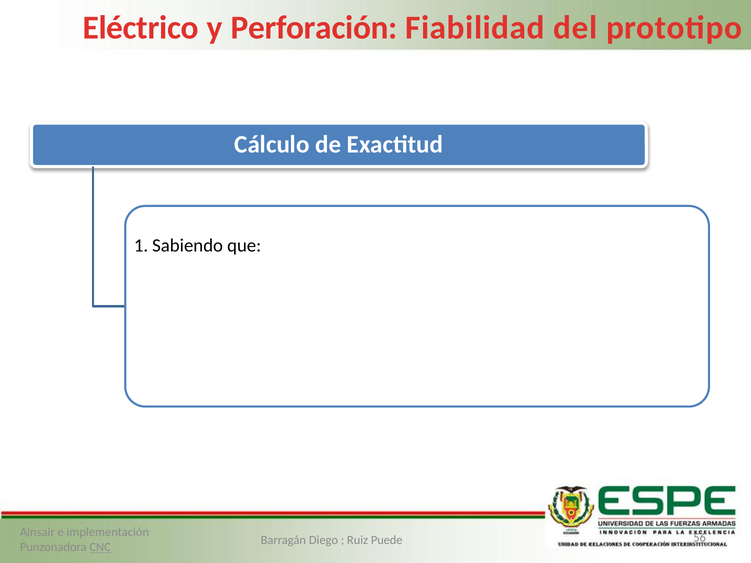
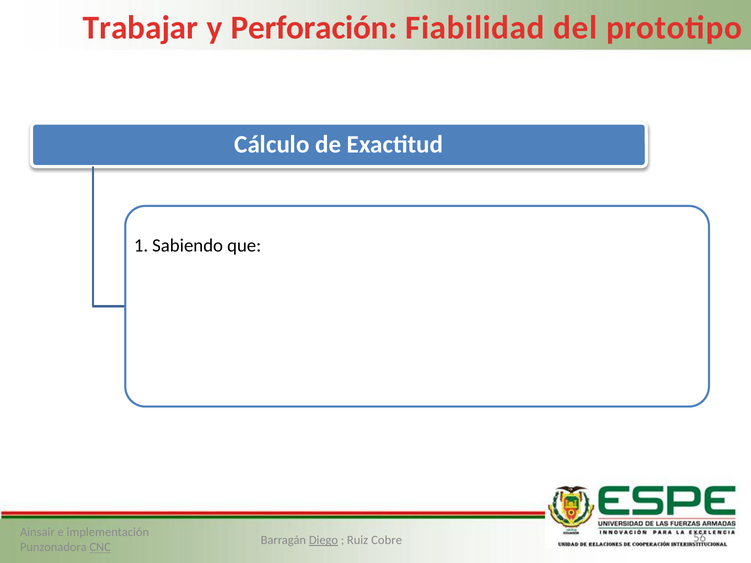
Eléctrico: Eléctrico -> Trabajar
Diego underline: none -> present
Puede: Puede -> Cobre
